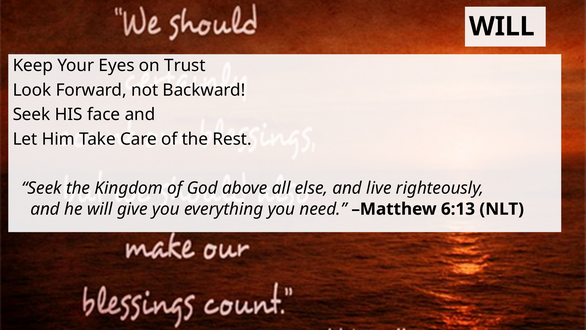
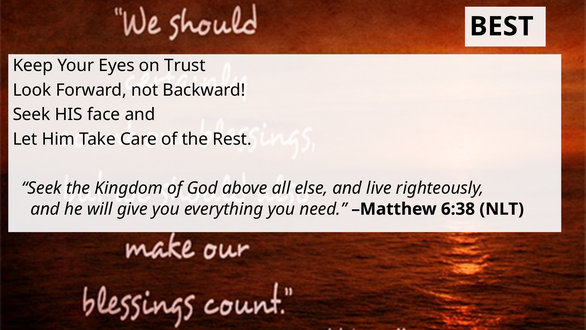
WILL at (502, 26): WILL -> BEST
6:13: 6:13 -> 6:38
